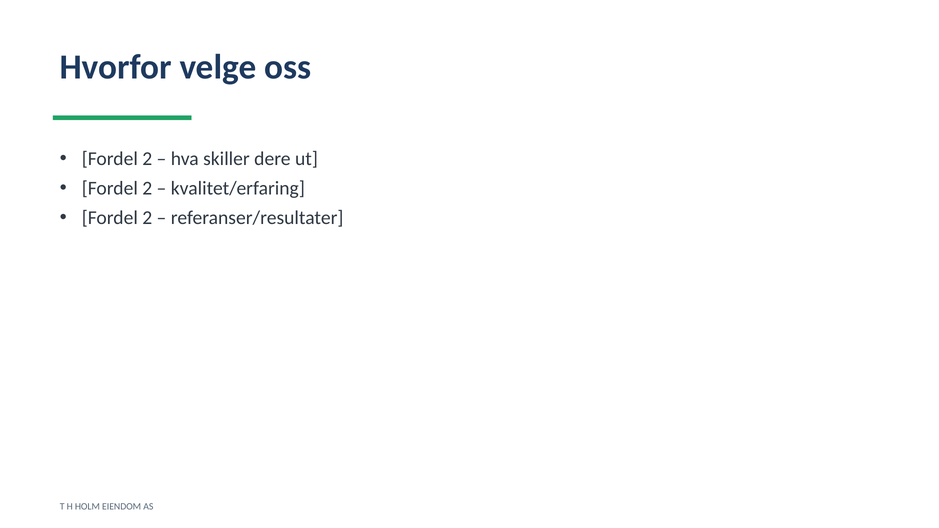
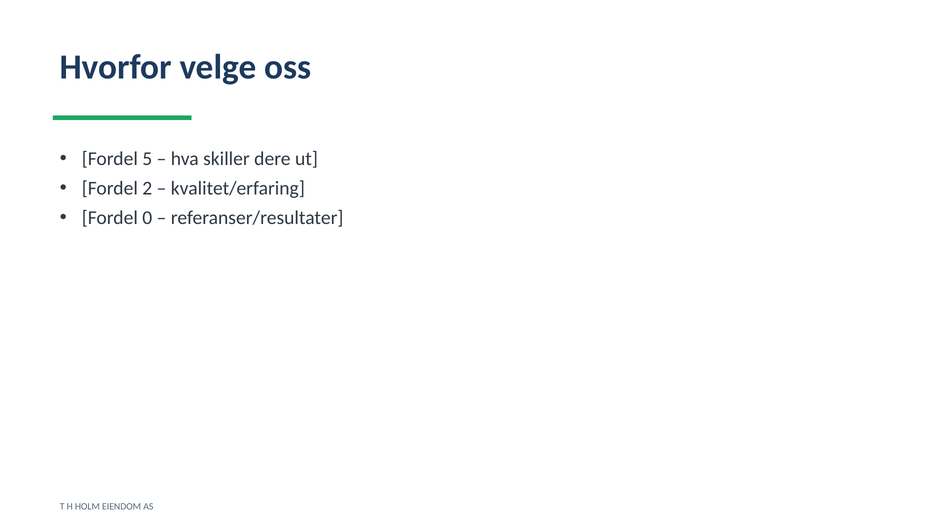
2 at (147, 159): 2 -> 5
2 at (147, 218): 2 -> 0
